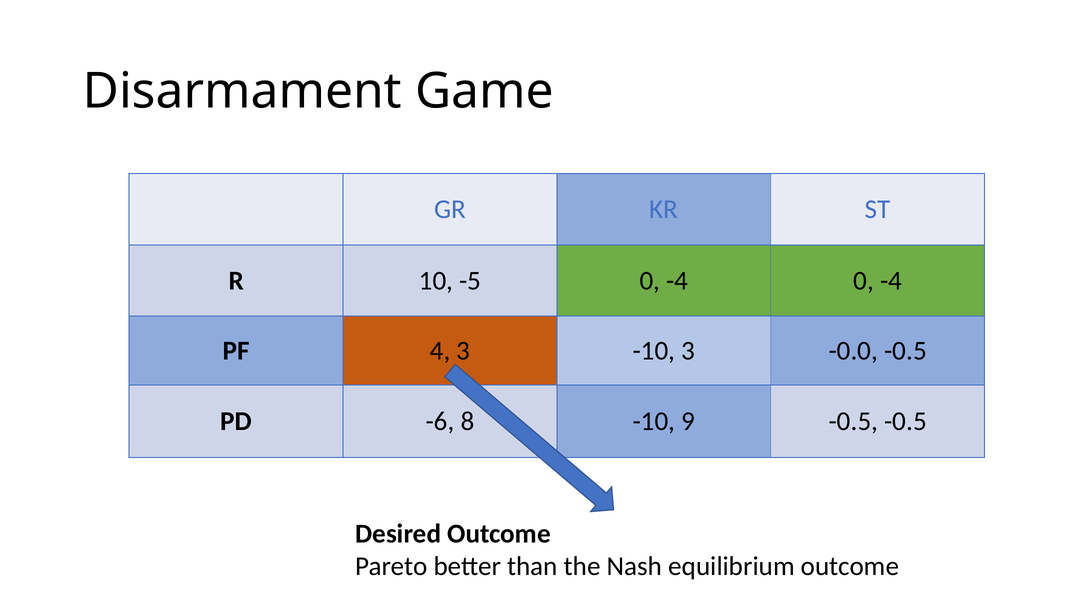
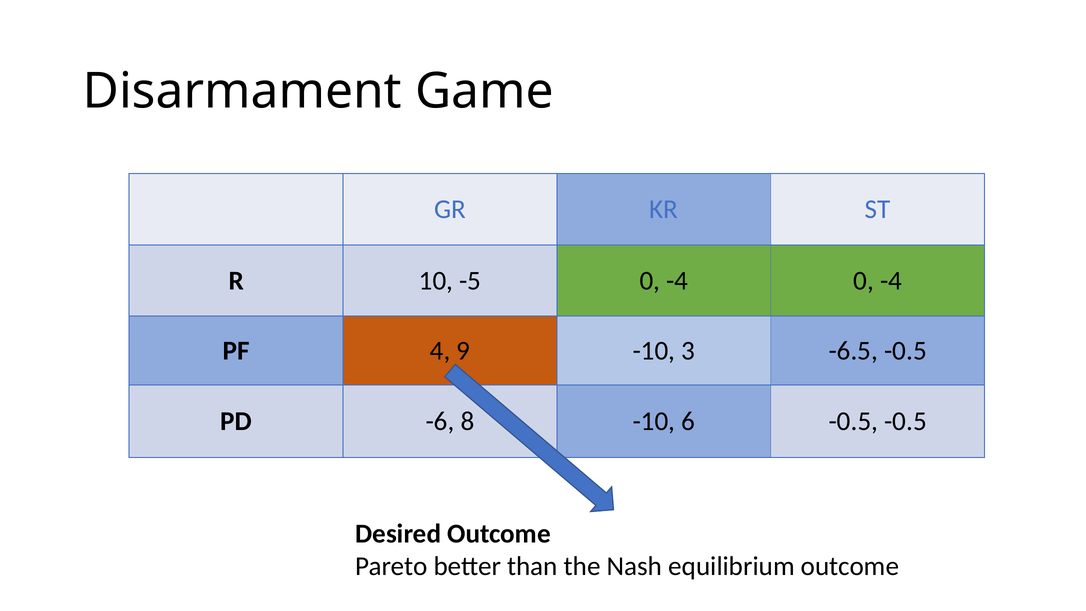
4 3: 3 -> 9
-0.0: -0.0 -> -6.5
9: 9 -> 6
